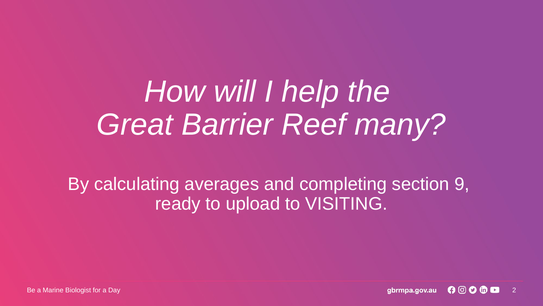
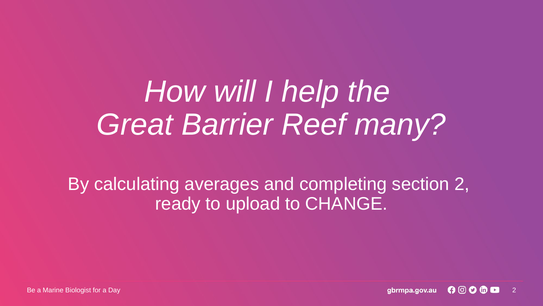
section 9: 9 -> 2
VISITING: VISITING -> CHANGE
